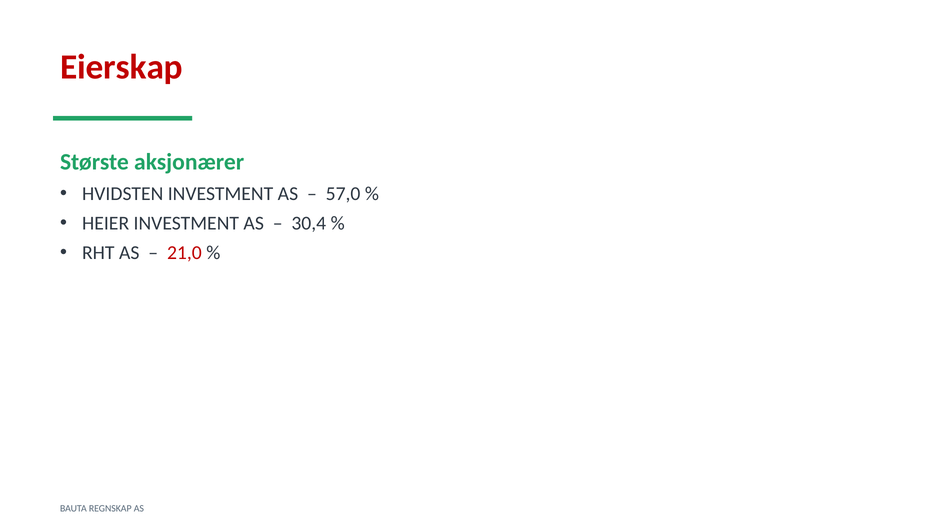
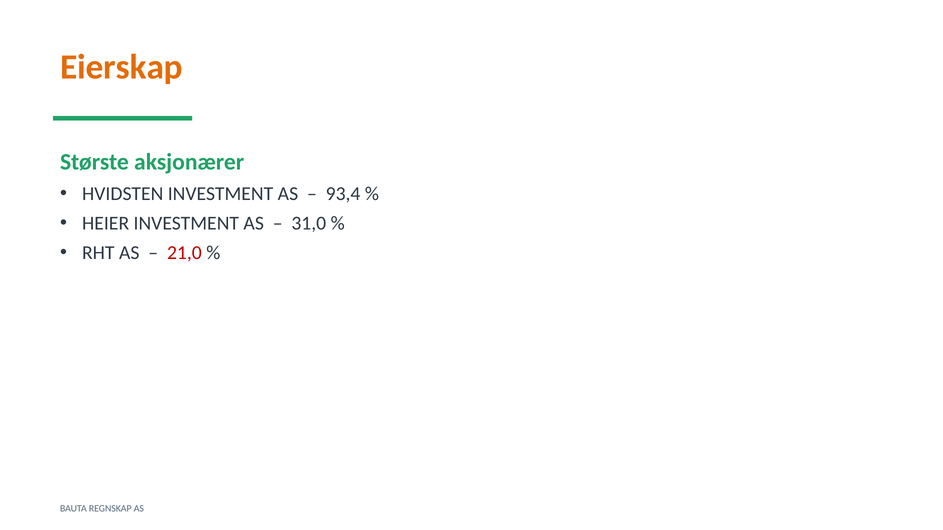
Eierskap colour: red -> orange
57,0: 57,0 -> 93,4
30,4: 30,4 -> 31,0
